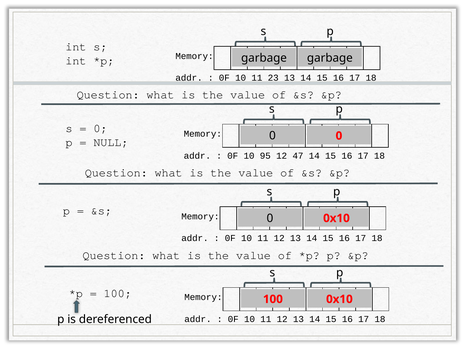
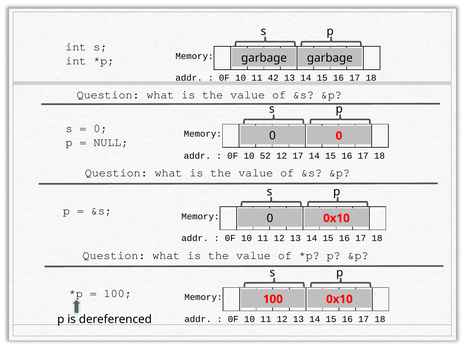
23: 23 -> 42
95: 95 -> 52
12 47: 47 -> 17
